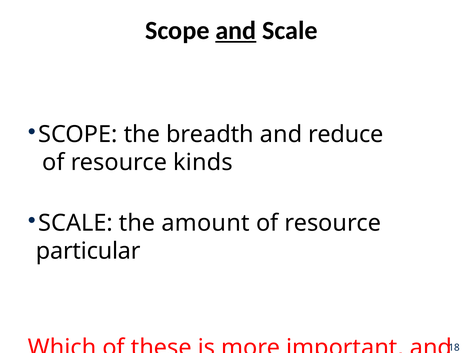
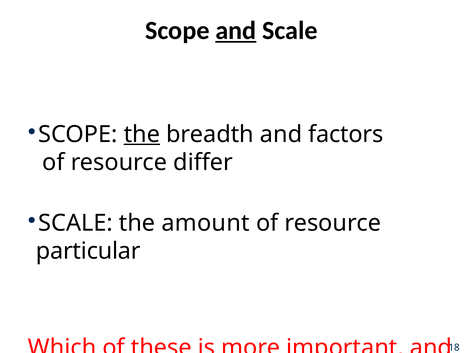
the at (142, 134) underline: none -> present
reduce: reduce -> factors
kinds: kinds -> differ
